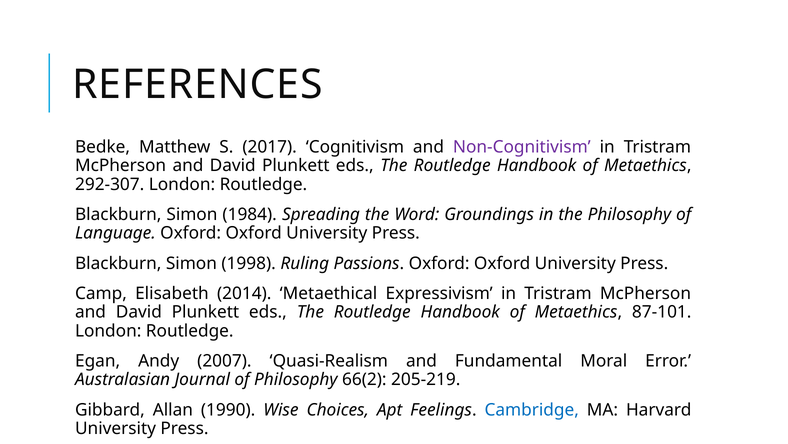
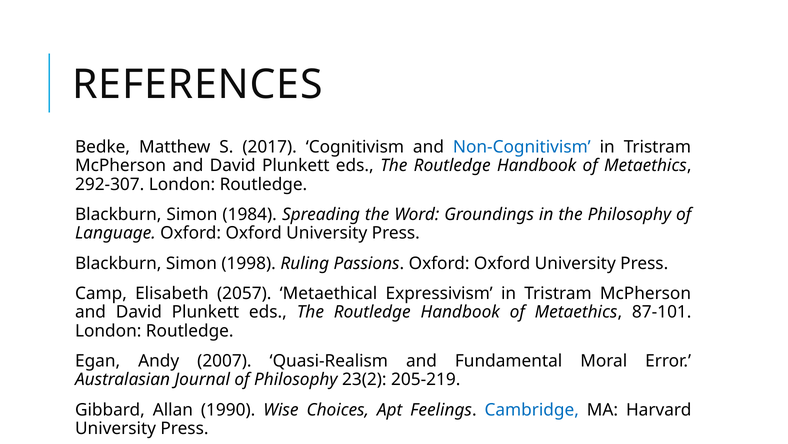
Non-Cognitivism colour: purple -> blue
2014: 2014 -> 2057
66(2: 66(2 -> 23(2
